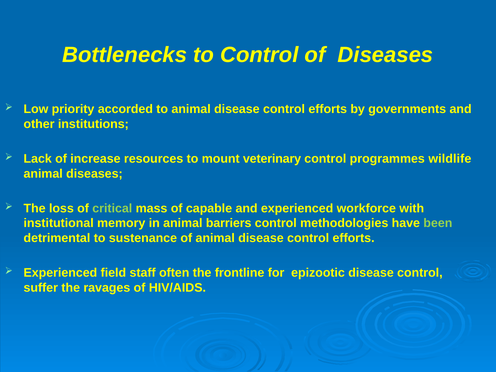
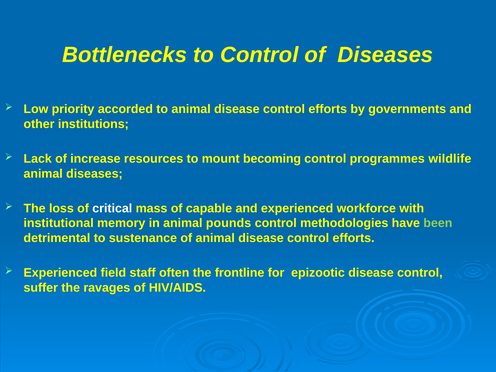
veterinary: veterinary -> becoming
critical colour: light green -> white
barriers: barriers -> pounds
